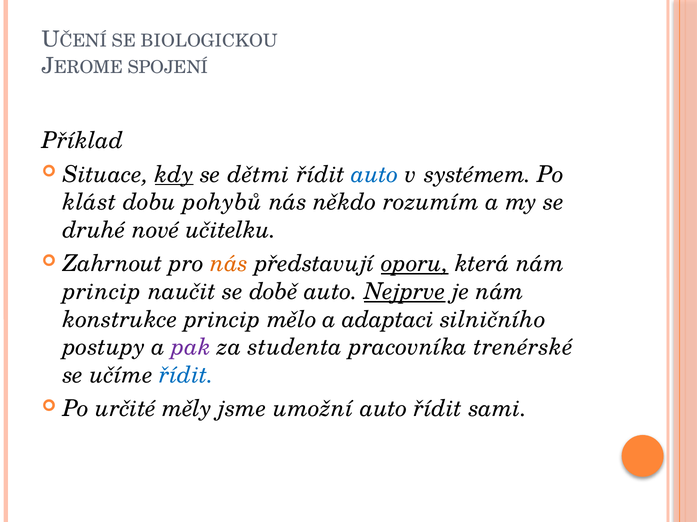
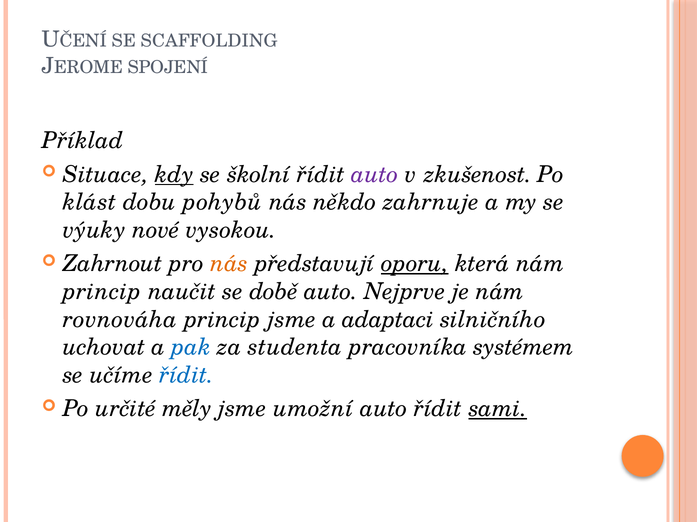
BIOLOGICKOU: BIOLOGICKOU -> SCAFFOLDING
dětmi: dětmi -> školní
auto at (375, 175) colour: blue -> purple
systémem: systémem -> zkušenost
rozumím: rozumím -> zahrnuje
druhé: druhé -> výuky
učitelku: učitelku -> vysokou
Nejprve underline: present -> none
konstrukce: konstrukce -> rovnováha
princip mělo: mělo -> jsme
postupy: postupy -> uchovat
pak colour: purple -> blue
trenérské: trenérské -> systémem
sami underline: none -> present
